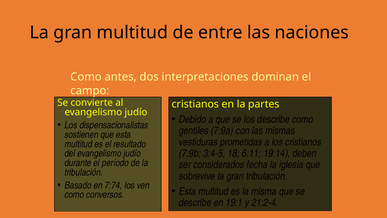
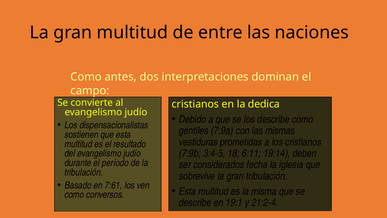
partes: partes -> dedica
7:74: 7:74 -> 7:61
